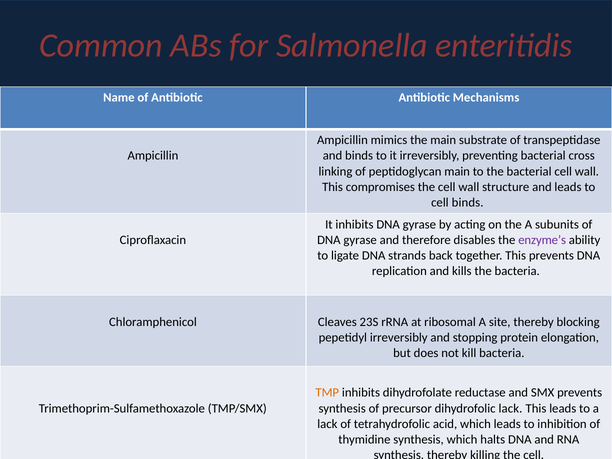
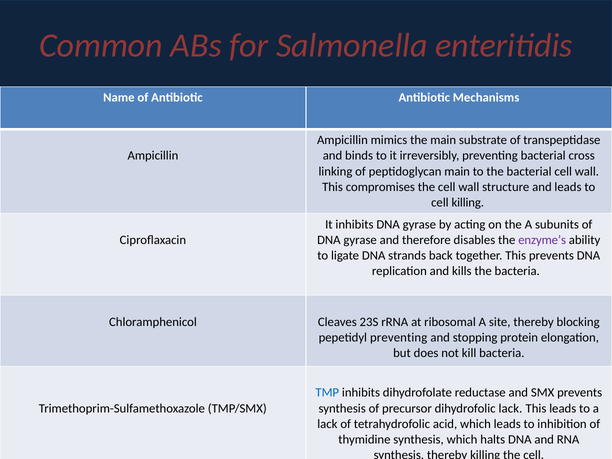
cell binds: binds -> killing
pepetidyl irreversibly: irreversibly -> preventing
TMP colour: orange -> blue
